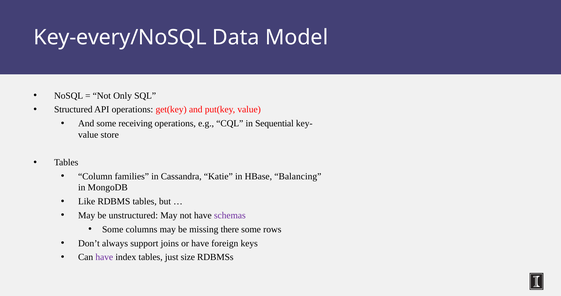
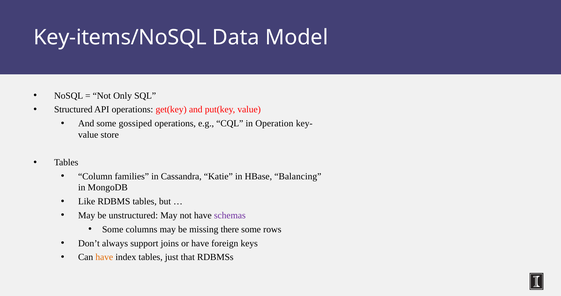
Key-every/NoSQL: Key-every/NoSQL -> Key-items/NoSQL
receiving: receiving -> gossiped
Sequential: Sequential -> Operation
have at (104, 257) colour: purple -> orange
size: size -> that
